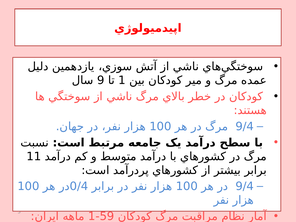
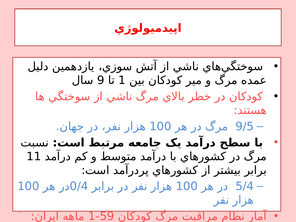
9/4 at (245, 126): 9/4 -> 9/5
9/4 at (245, 186): 9/4 -> 5/4
